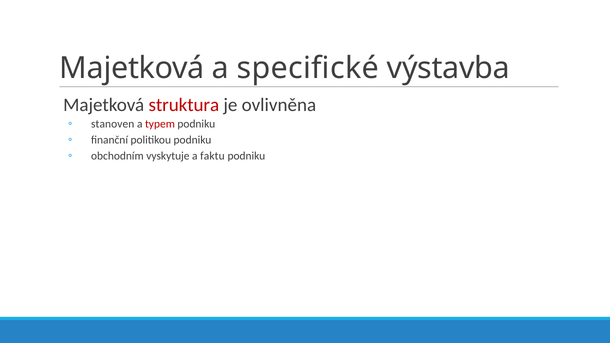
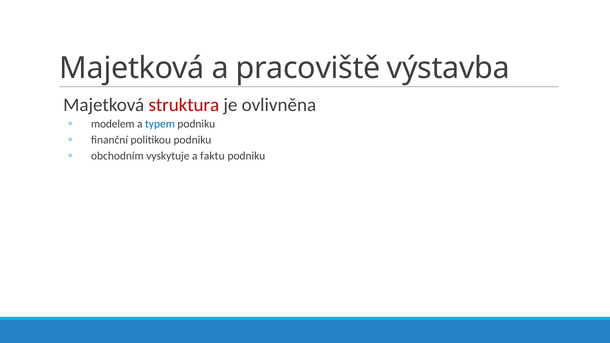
specifické: specifické -> pracoviště
stanoven: stanoven -> modelem
typem colour: red -> blue
